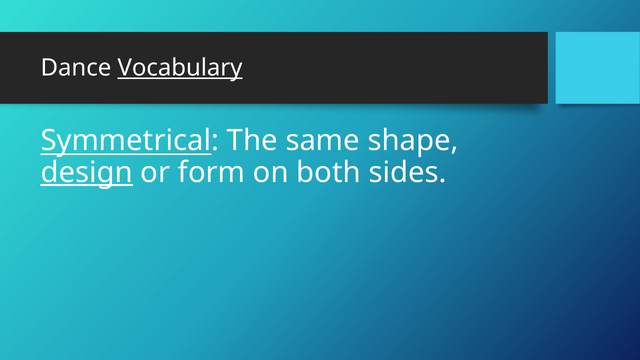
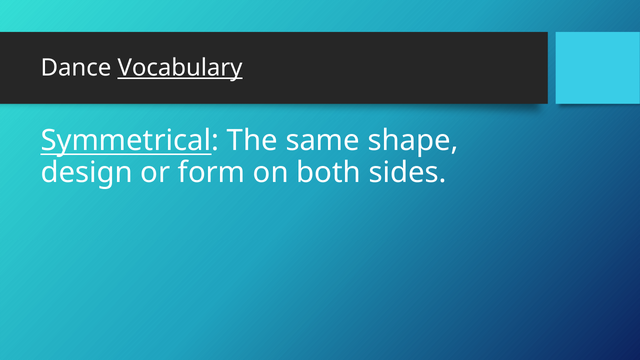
design underline: present -> none
